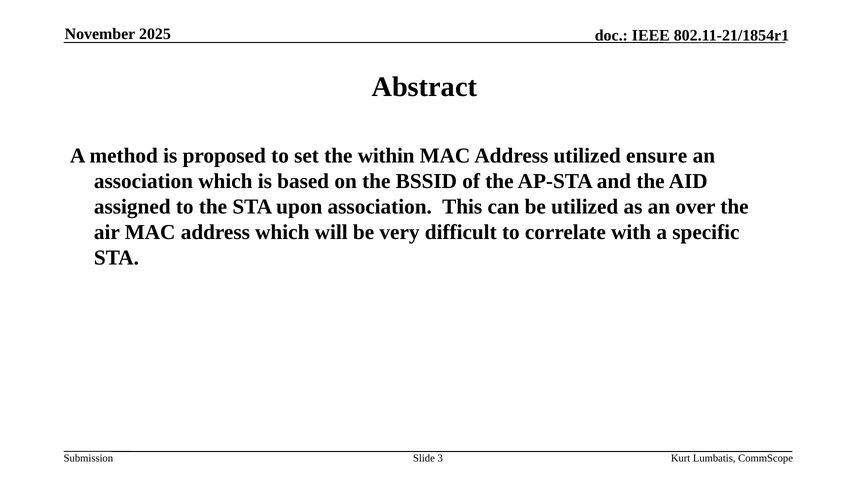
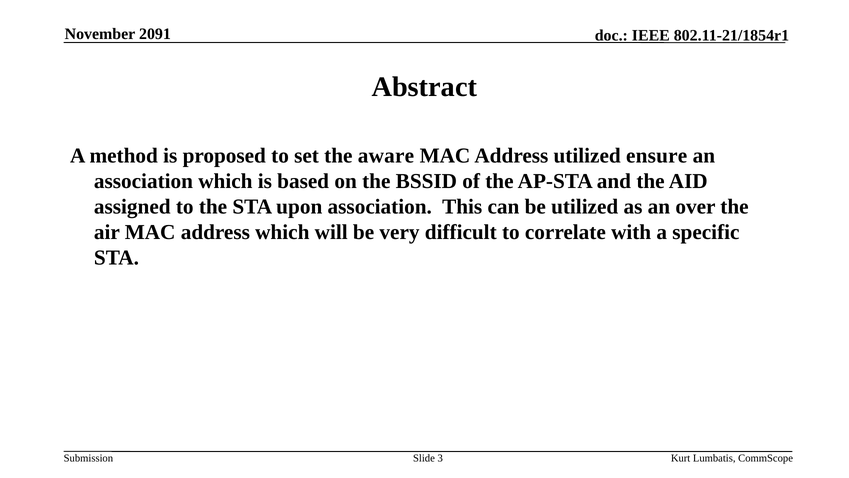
2025: 2025 -> 2091
within: within -> aware
